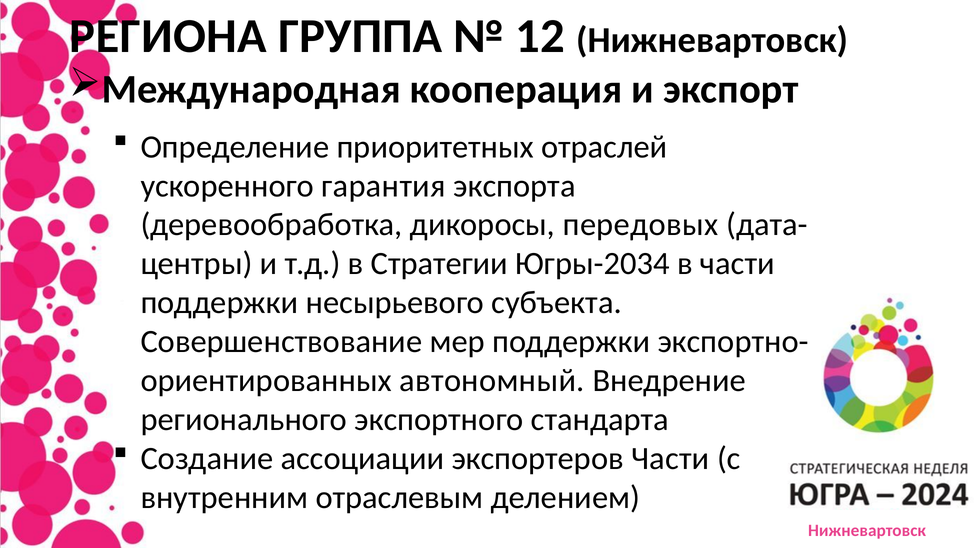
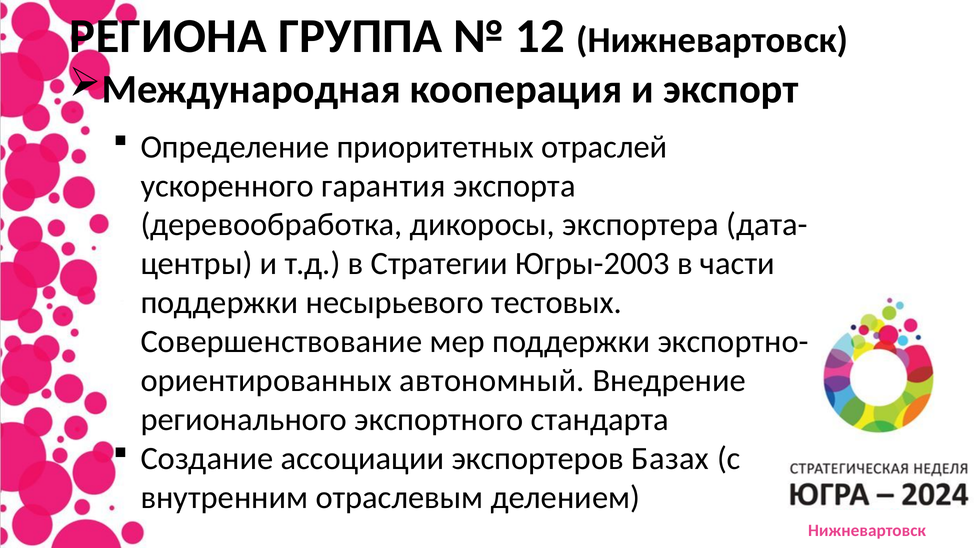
передовых: передовых -> экспортера
Югры-2034: Югры-2034 -> Югры-2003
субъекта: субъекта -> тестовых
экспортеров Части: Части -> Базах
